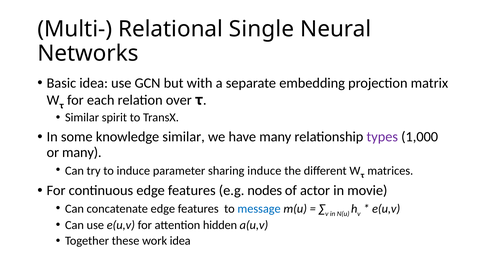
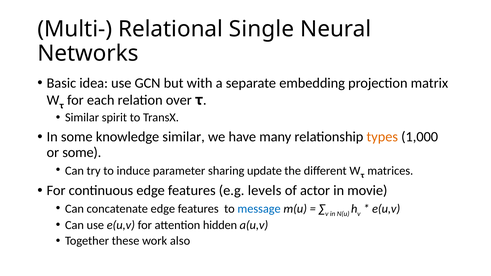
types colour: purple -> orange
or many: many -> some
sharing induce: induce -> update
nodes: nodes -> levels
work idea: idea -> also
